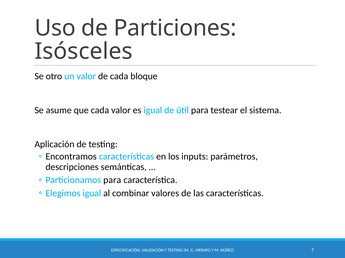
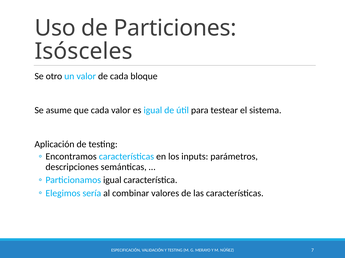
Particionamos para: para -> igual
Elegimos igual: igual -> sería
